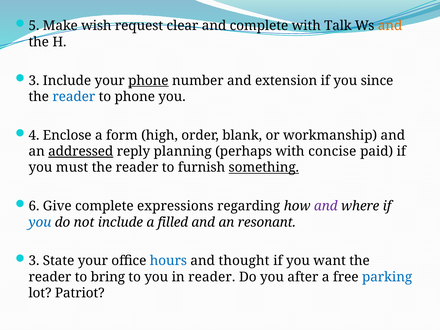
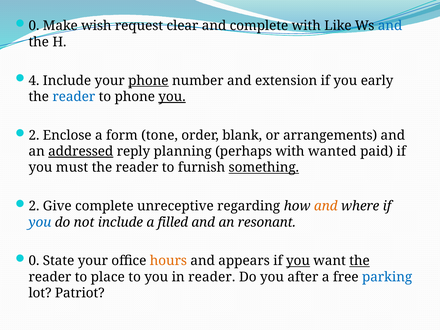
5 at (34, 26): 5 -> 0
Talk: Talk -> Like
and at (390, 26) colour: orange -> blue
3 at (34, 81): 3 -> 4
since: since -> early
you at (172, 97) underline: none -> present
4 at (34, 135): 4 -> 2
high: high -> tone
workmanship: workmanship -> arrangements
concise: concise -> wanted
6 at (34, 206): 6 -> 2
expressions: expressions -> unreceptive
and at (326, 206) colour: purple -> orange
3 at (34, 261): 3 -> 0
hours colour: blue -> orange
thought: thought -> appears
you at (298, 261) underline: none -> present
the at (360, 261) underline: none -> present
bring: bring -> place
